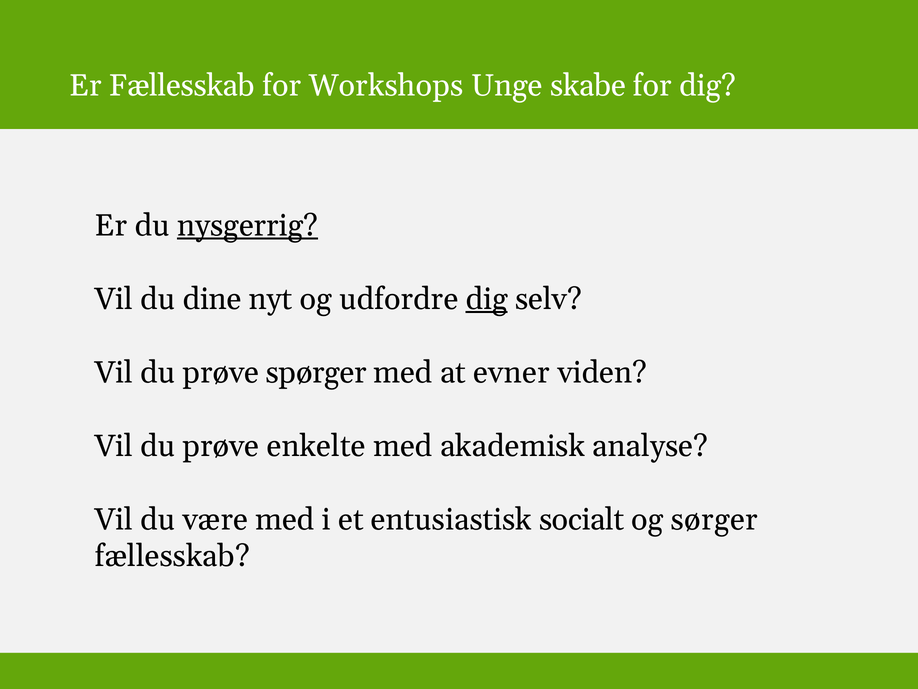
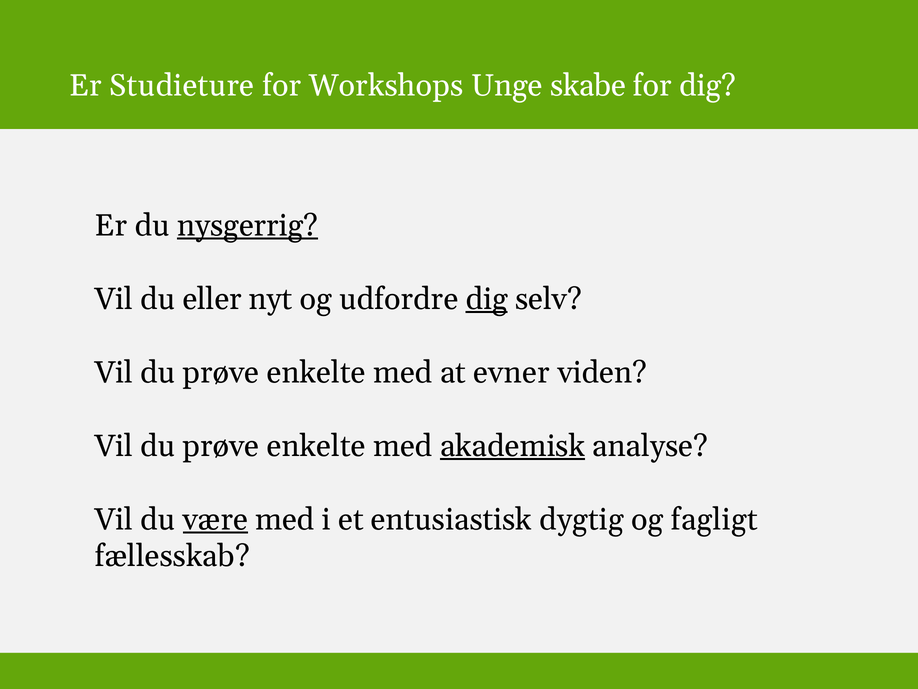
Er Fællesskab: Fællesskab -> Studieture
dine: dine -> eller
spørger at (316, 372): spørger -> enkelte
akademisk underline: none -> present
være underline: none -> present
socialt: socialt -> dygtig
sørger: sørger -> fagligt
